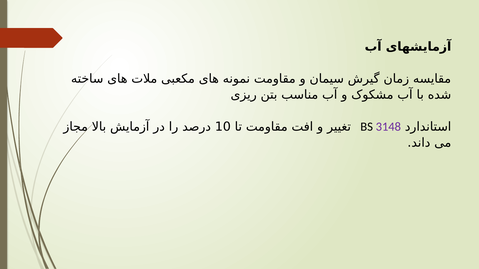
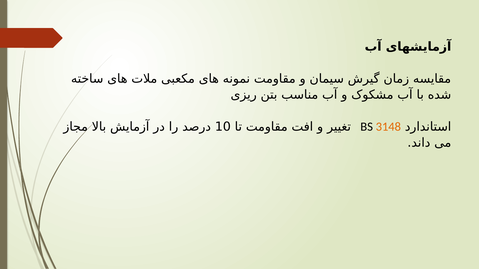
3148 colour: purple -> orange
